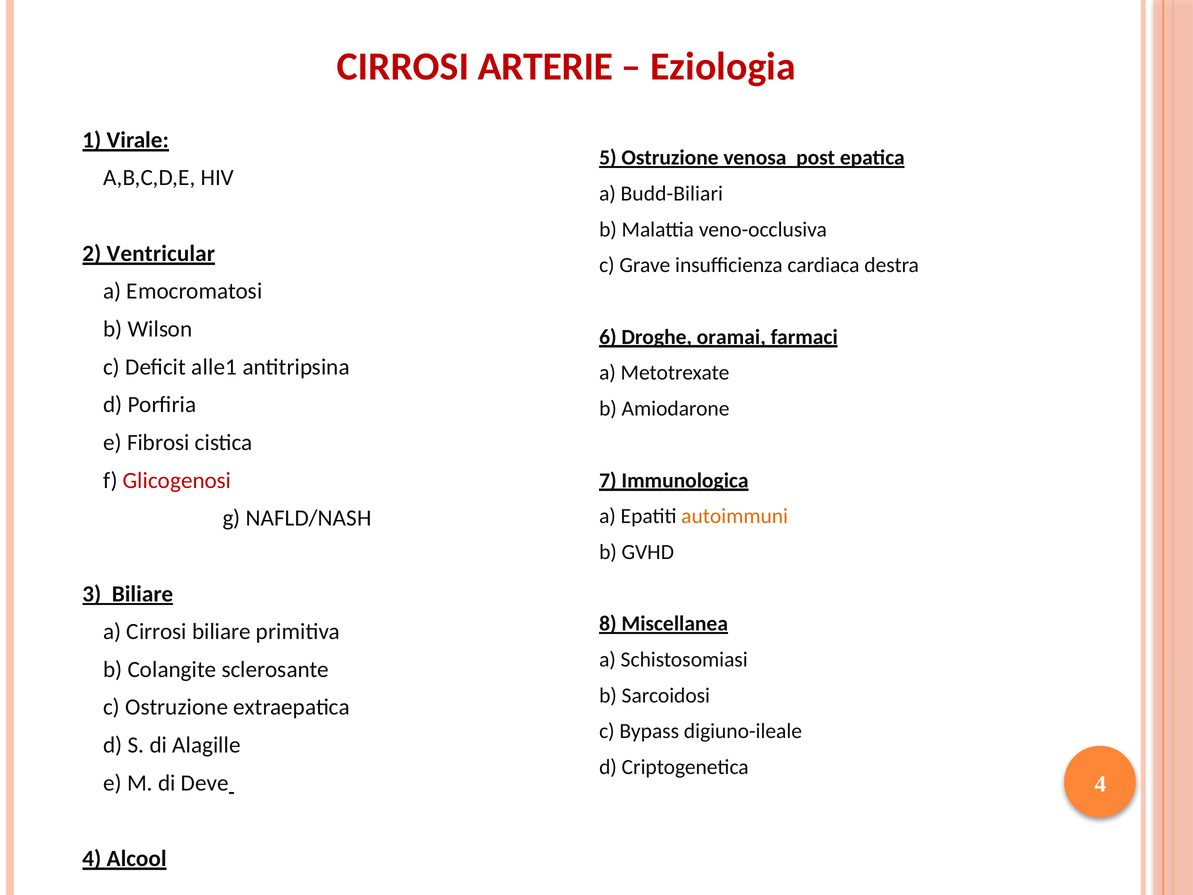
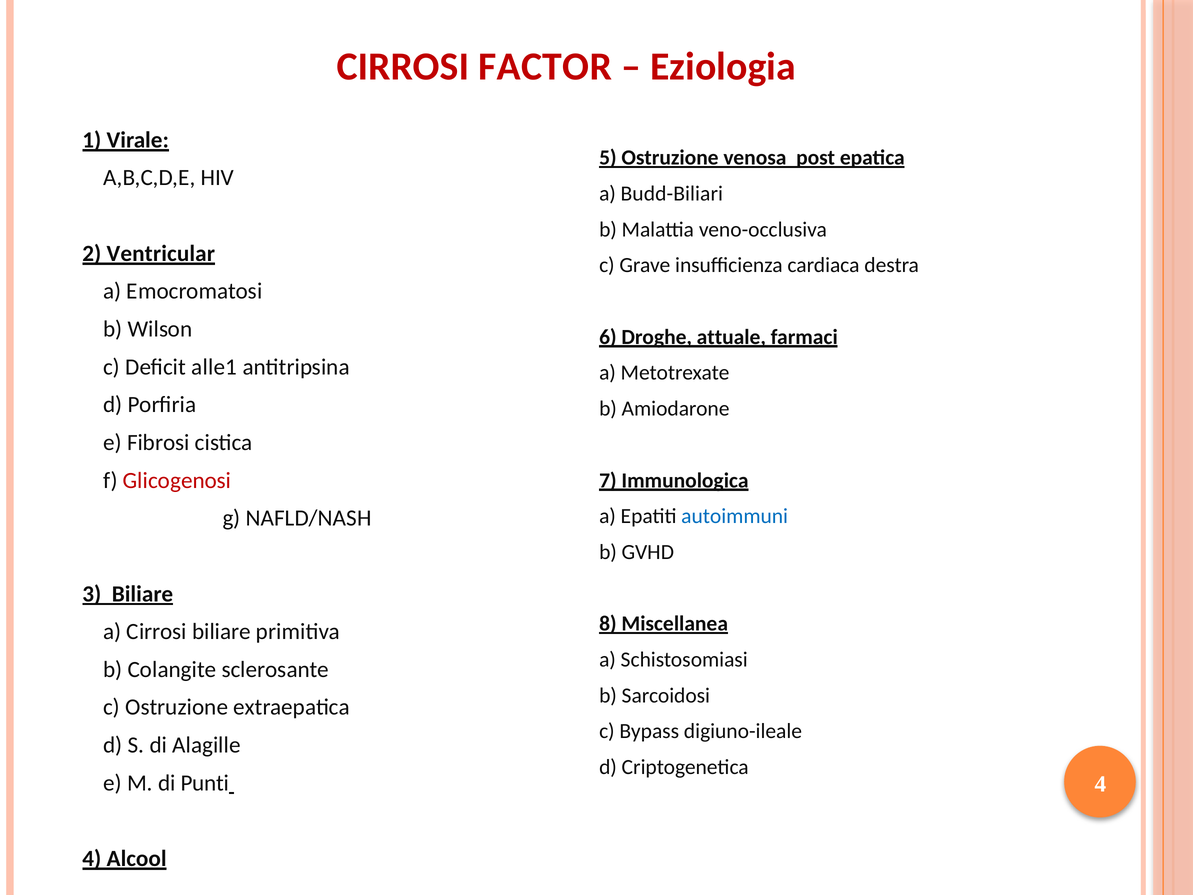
ARTERIE: ARTERIE -> FACTOR
oramai: oramai -> attuale
autoimmuni colour: orange -> blue
Deve: Deve -> Punti
